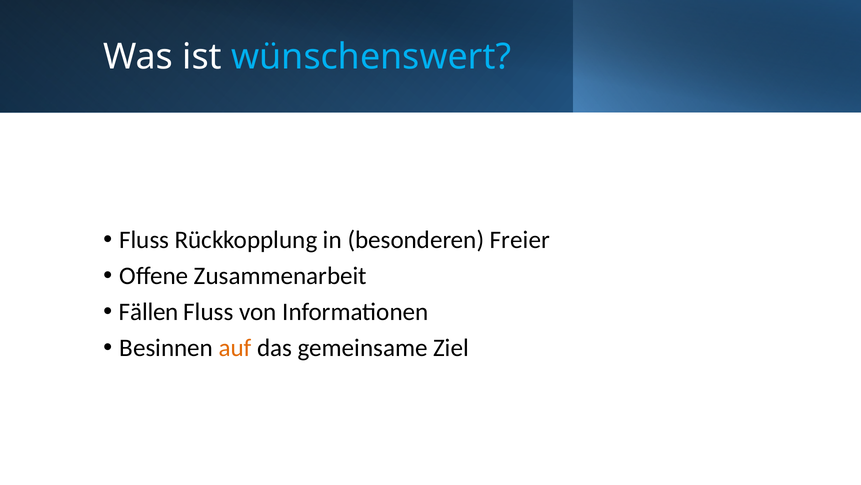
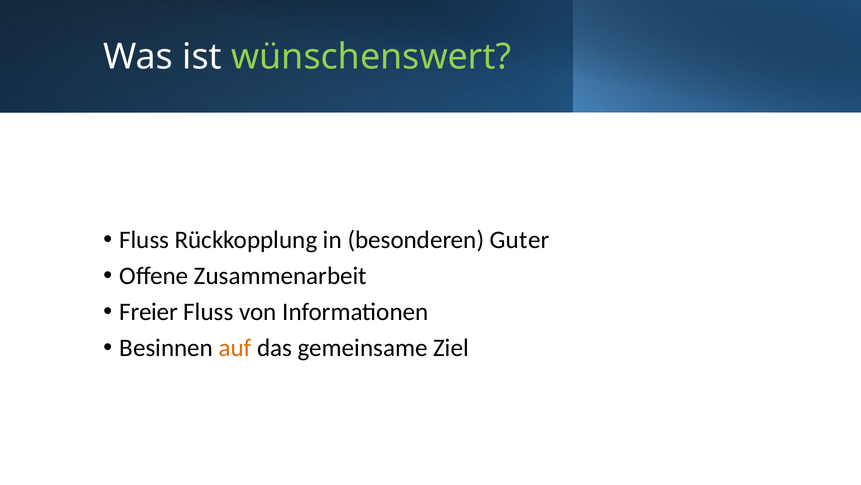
wünschenswert colour: light blue -> light green
Freier: Freier -> Guter
Fällen: Fällen -> Freier
